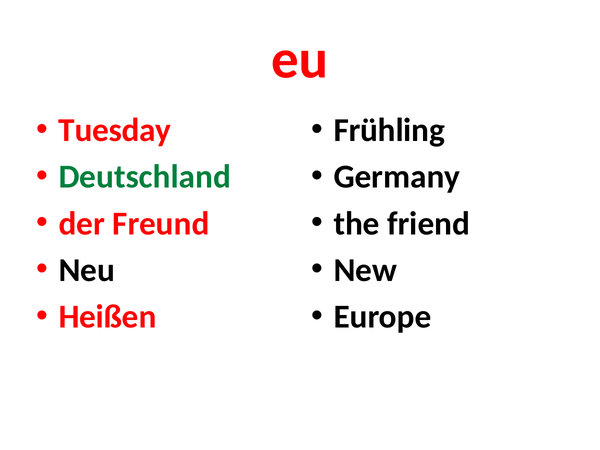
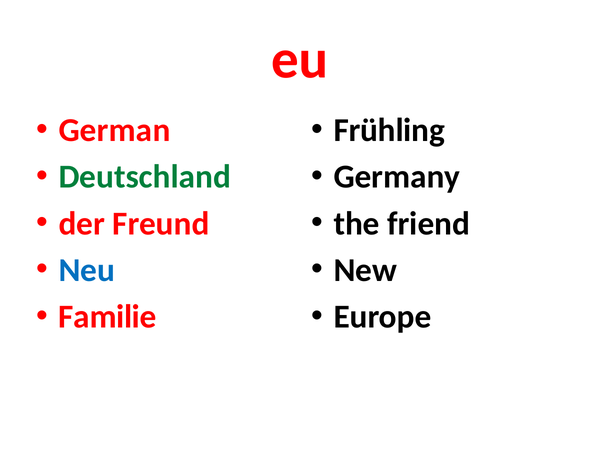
Tuesday: Tuesday -> German
Neu colour: black -> blue
Heißen: Heißen -> Familie
